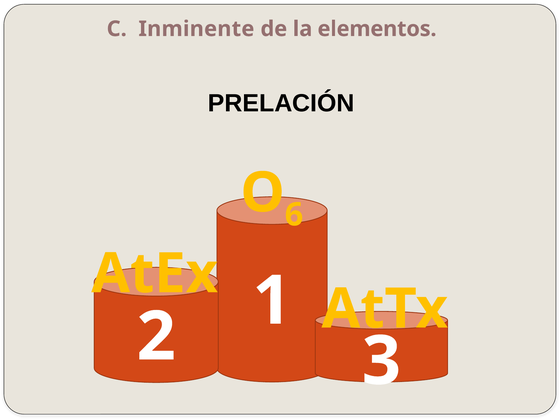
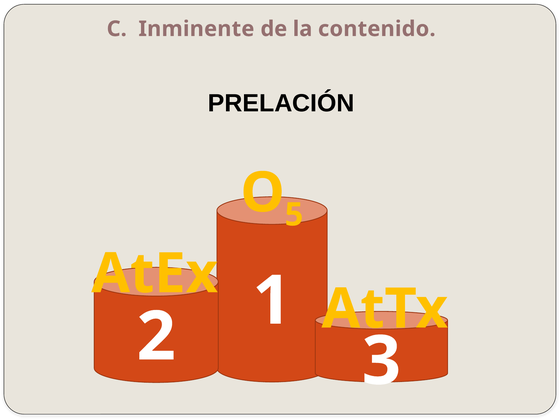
elementos: elementos -> contenido
6: 6 -> 5
